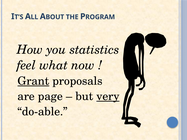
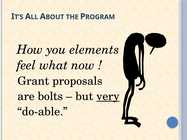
statistics: statistics -> elements
Grant underline: present -> none
page: page -> bolts
